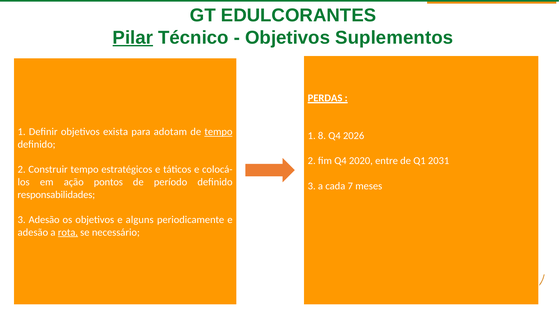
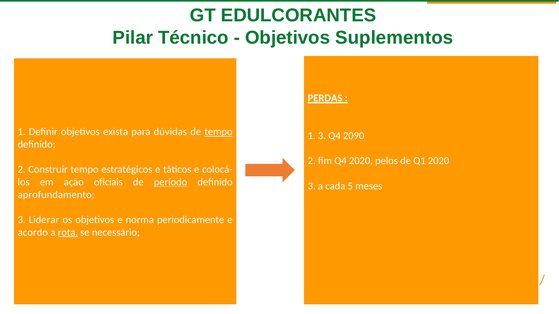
Pilar underline: present -> none
adotam: adotam -> dúvidas
1 8: 8 -> 3
2026: 2026 -> 2090
entre: entre -> pelos
Q1 2031: 2031 -> 2020
pontos: pontos -> oficiais
período underline: none -> present
7: 7 -> 5
responsabilidades: responsabilidades -> aprofundamento
3 Adesão: Adesão -> Liderar
alguns: alguns -> norma
adesão at (33, 233): adesão -> acordo
